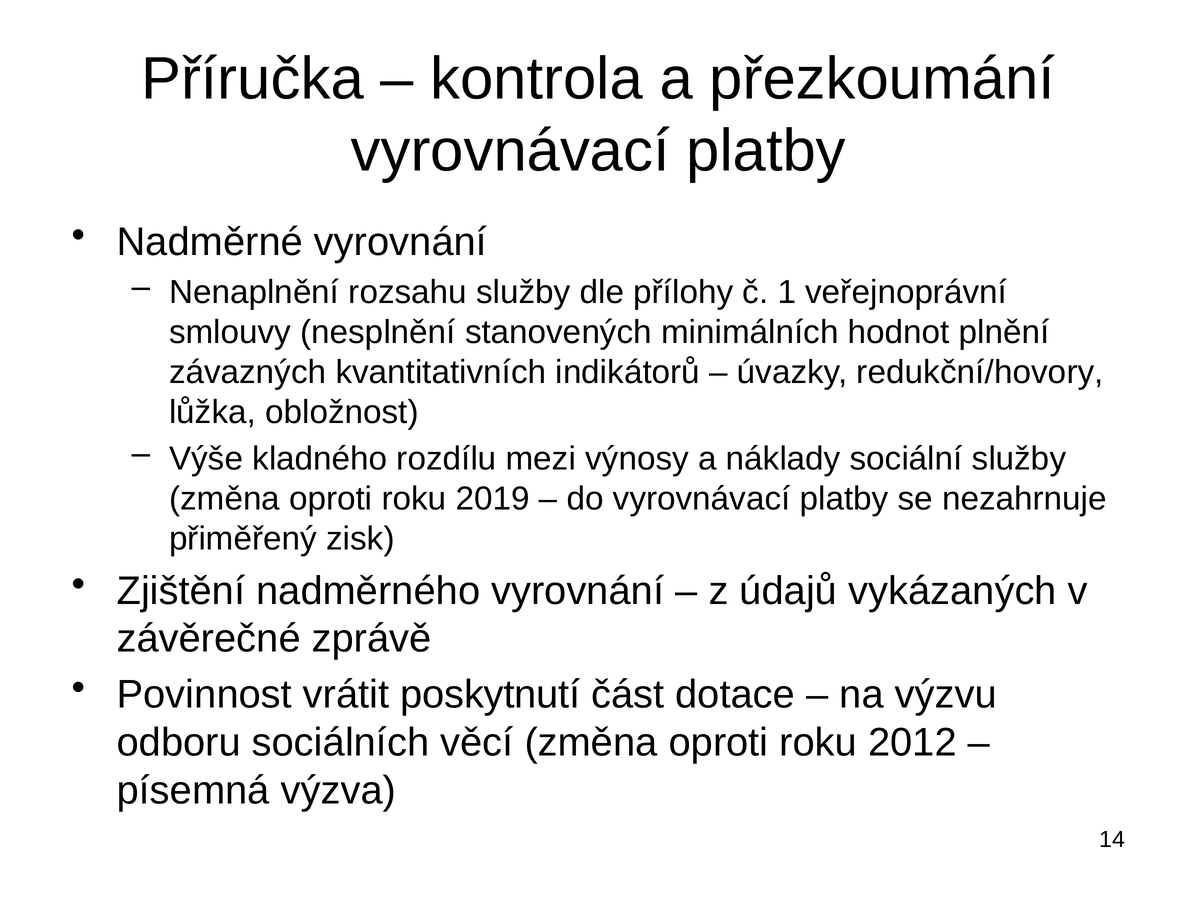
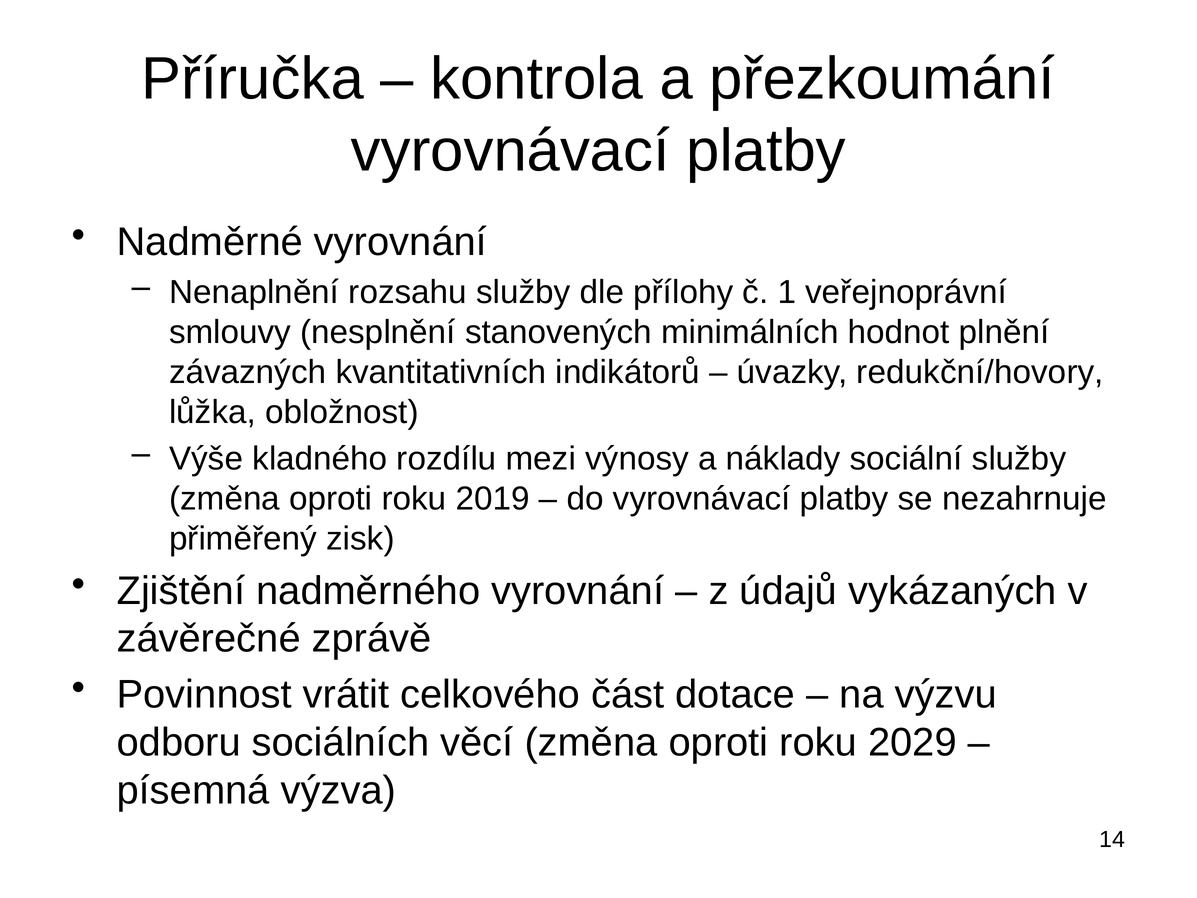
poskytnutí: poskytnutí -> celkového
2012: 2012 -> 2029
